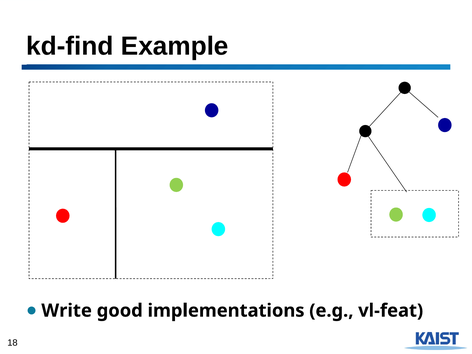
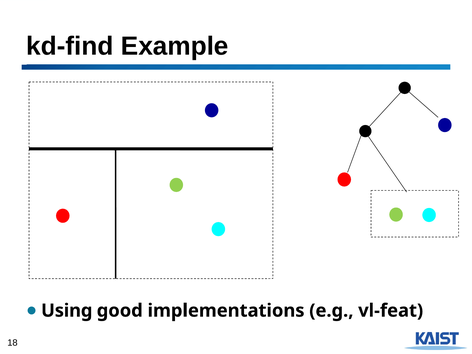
Write: Write -> Using
